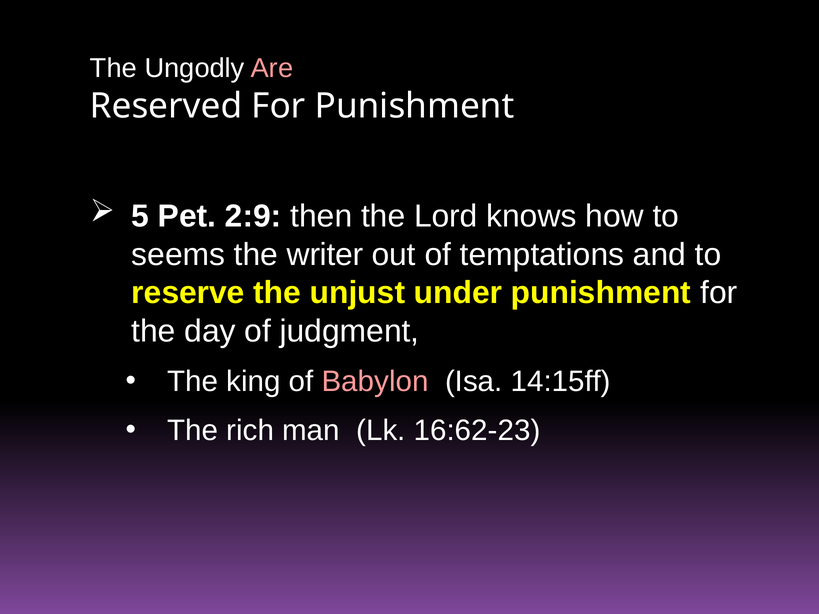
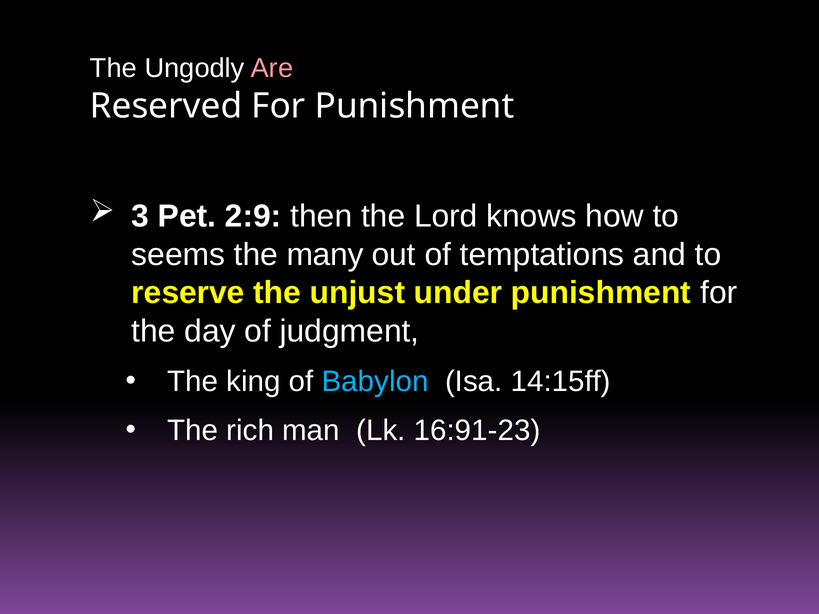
5: 5 -> 3
writer: writer -> many
Babylon colour: pink -> light blue
16:62-23: 16:62-23 -> 16:91-23
